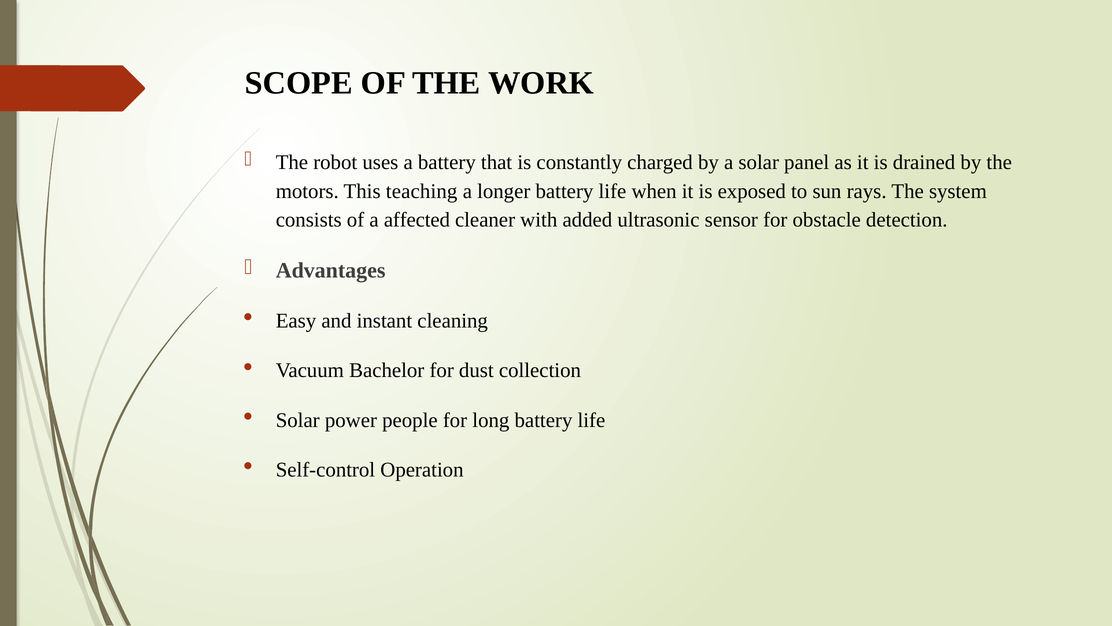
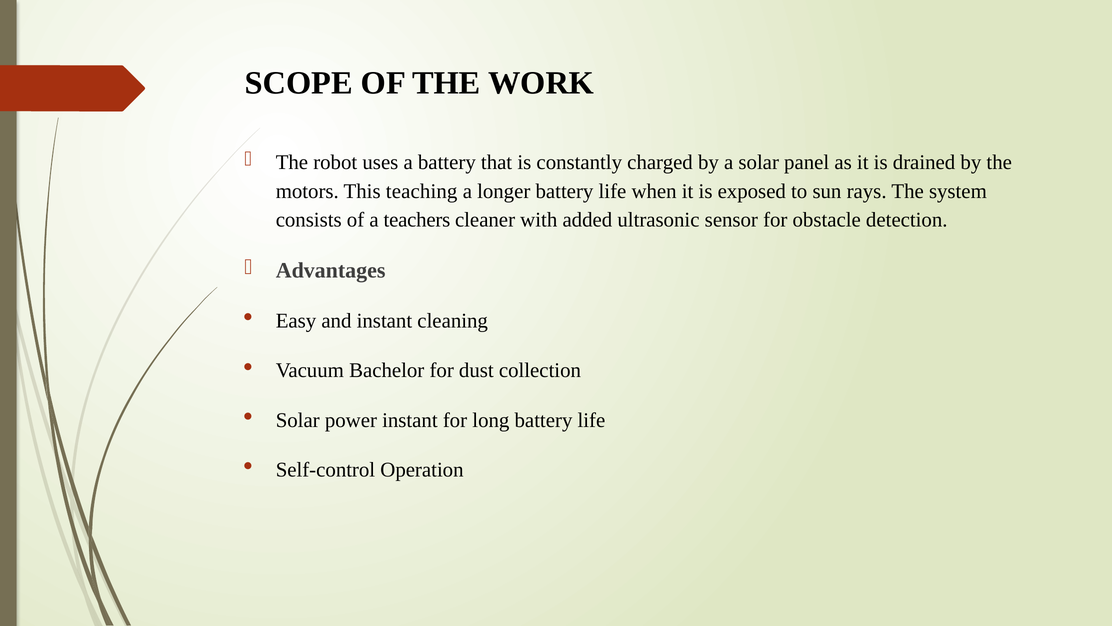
affected: affected -> teachers
power people: people -> instant
